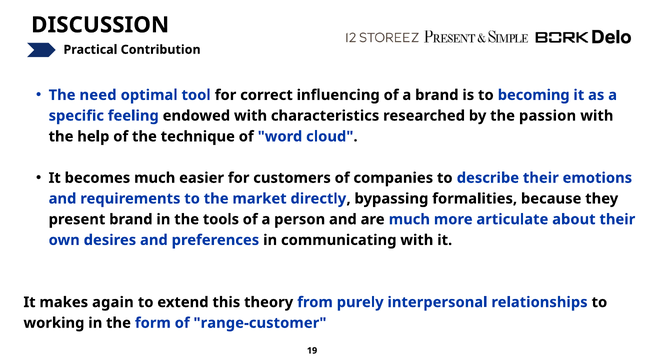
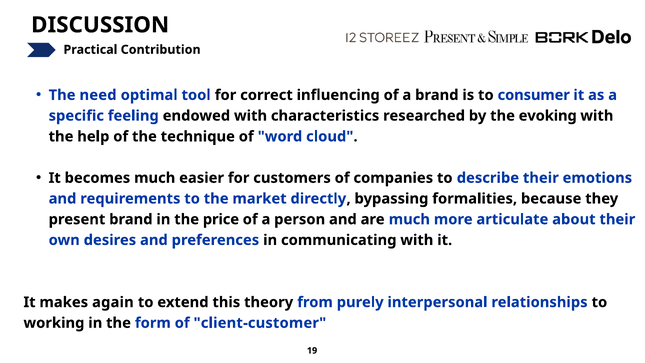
becoming: becoming -> consumer
passion: passion -> evoking
tools: tools -> price
range-customer: range-customer -> client-customer
